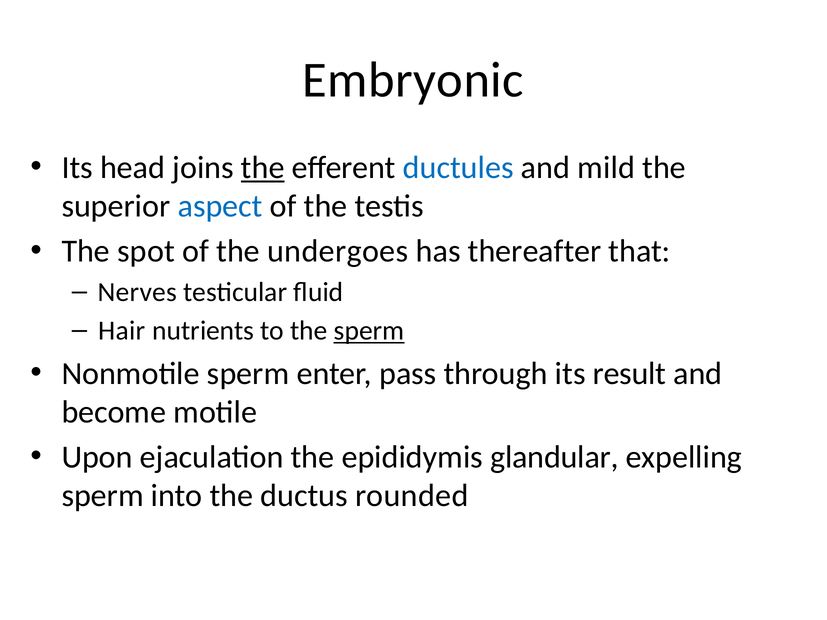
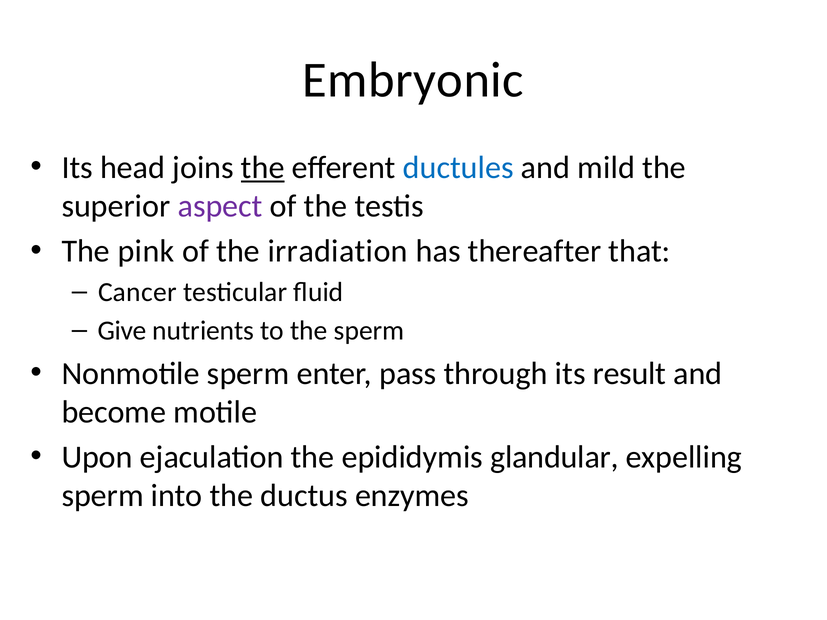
aspect colour: blue -> purple
spot: spot -> pink
undergoes: undergoes -> irradiation
Nerves: Nerves -> Cancer
Hair: Hair -> Give
sperm at (369, 331) underline: present -> none
rounded: rounded -> enzymes
